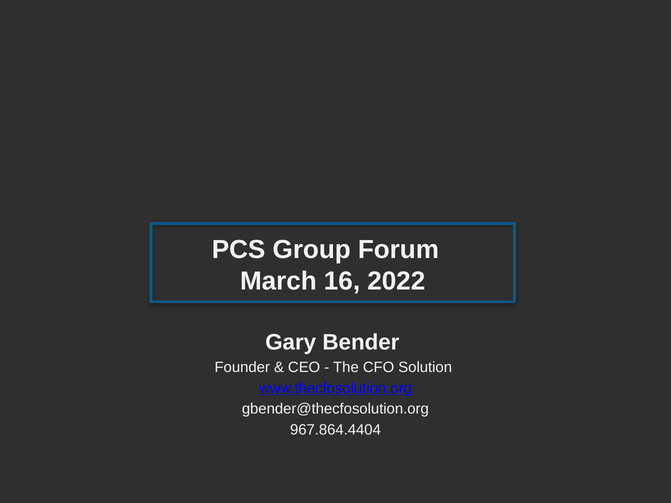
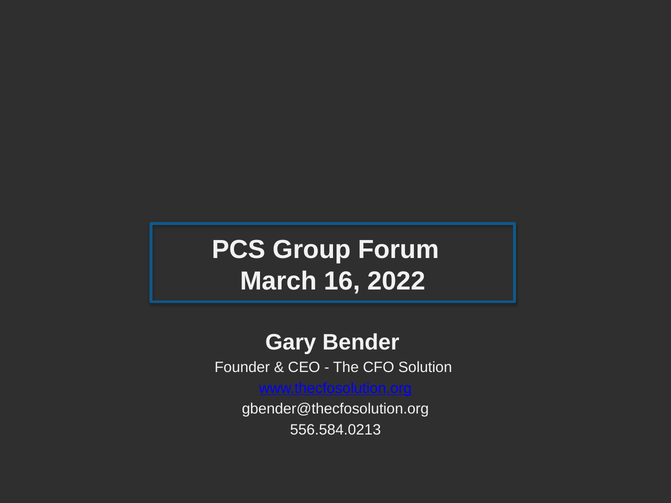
967.864.4404: 967.864.4404 -> 556.584.0213
